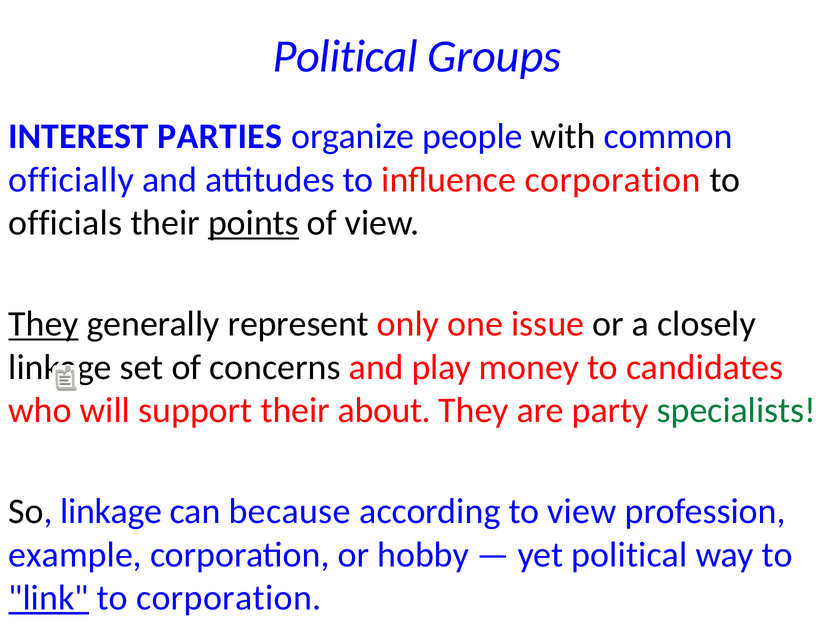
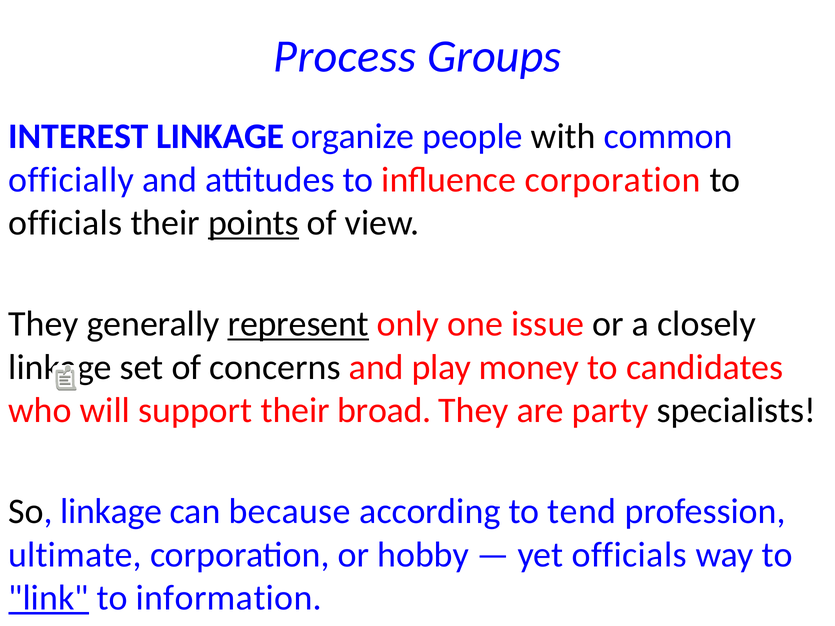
Political at (345, 56): Political -> Process
INTEREST PARTIES: PARTIES -> LINKAGE
They at (44, 324) underline: present -> none
represent underline: none -> present
about: about -> broad
specialists colour: green -> black
to view: view -> tend
example: example -> ultimate
yet political: political -> officials
to corporation: corporation -> information
